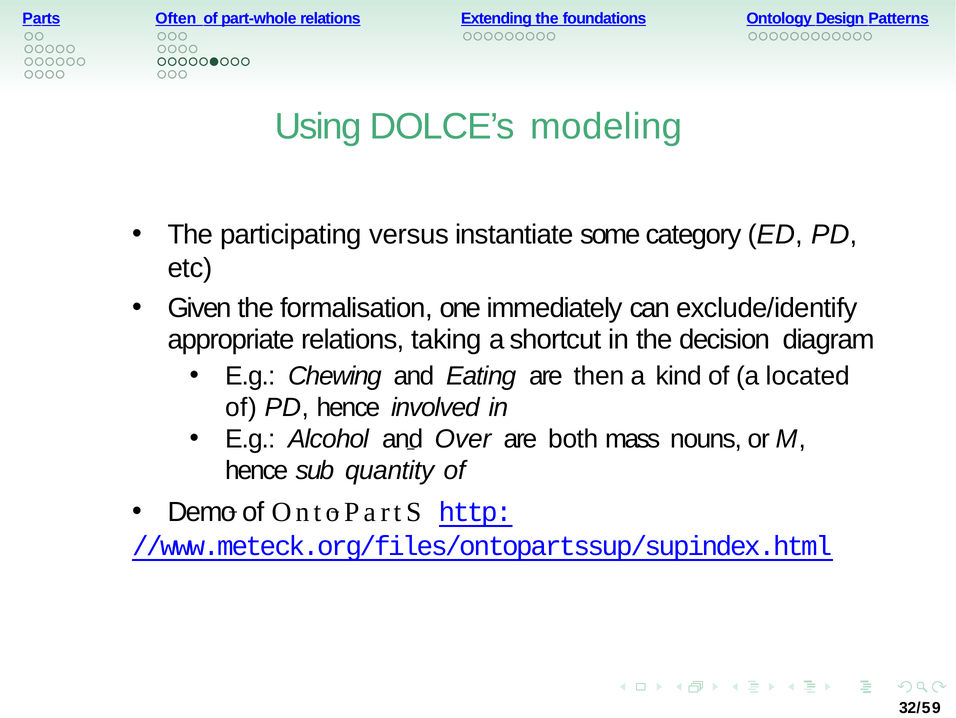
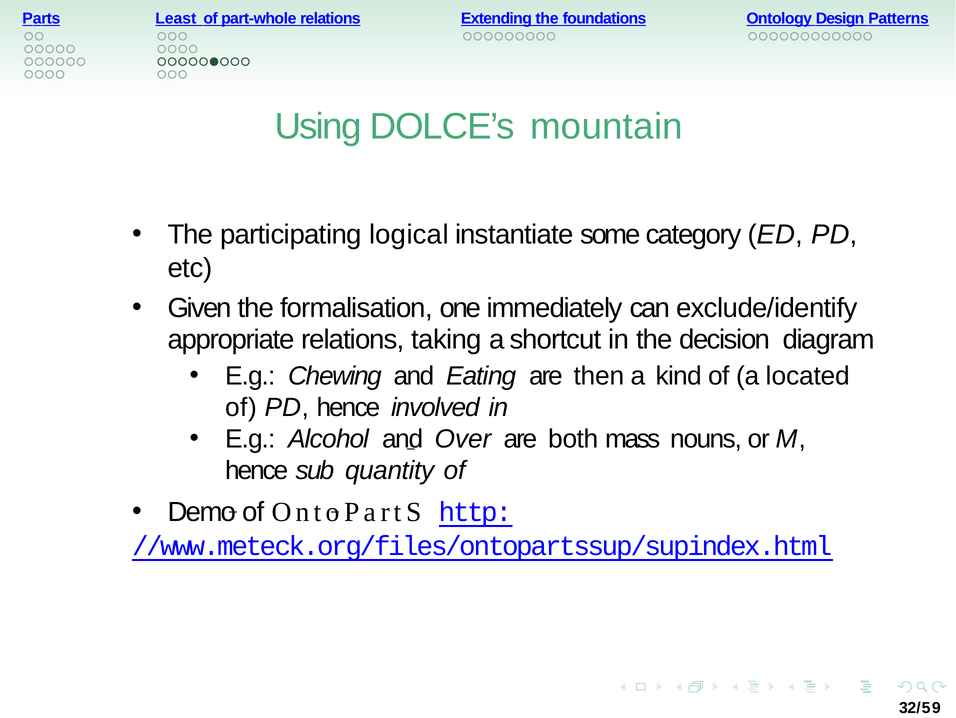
Often: Often -> Least
modeling: modeling -> mountain
versus: versus -> logical
